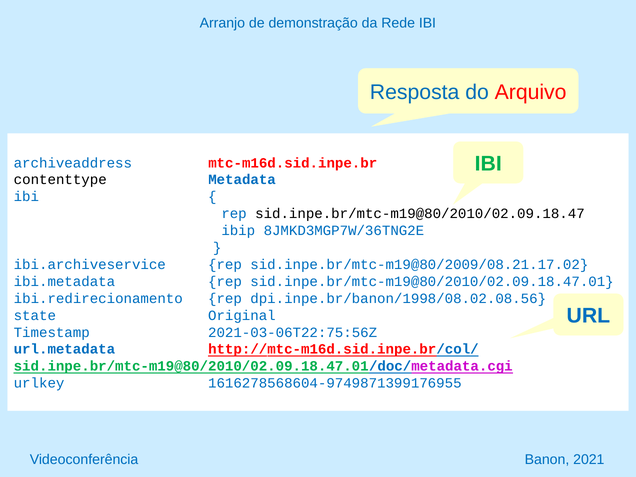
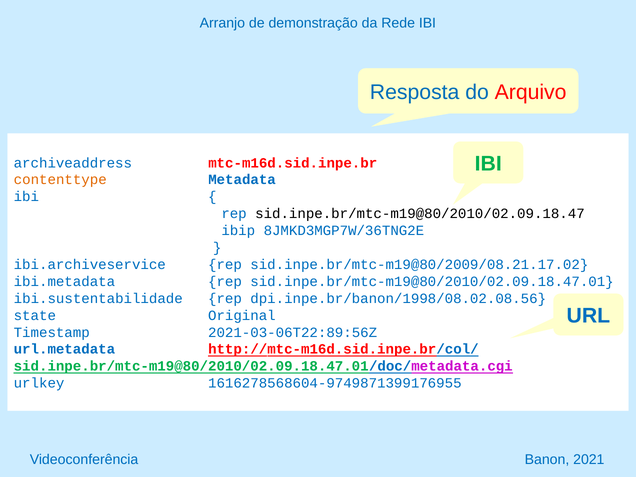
contenttype colour: black -> orange
ibi.redirecionamento: ibi.redirecionamento -> ibi.sustentabilidade
2021-03-06T22:75:56Z: 2021-03-06T22:75:56Z -> 2021-03-06T22:89:56Z
